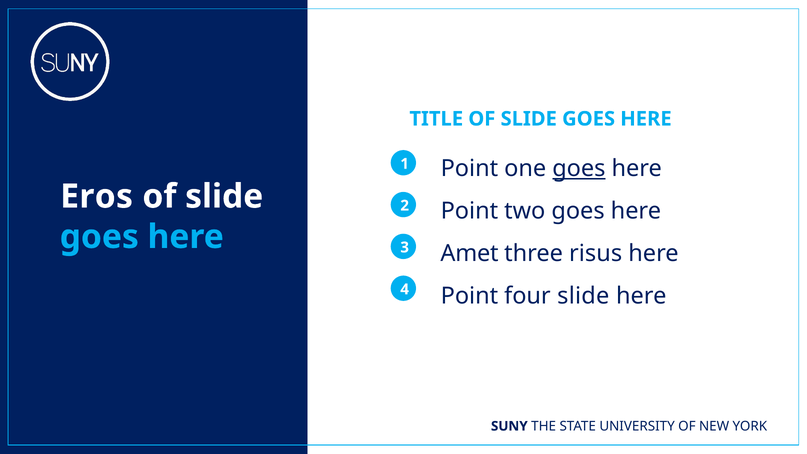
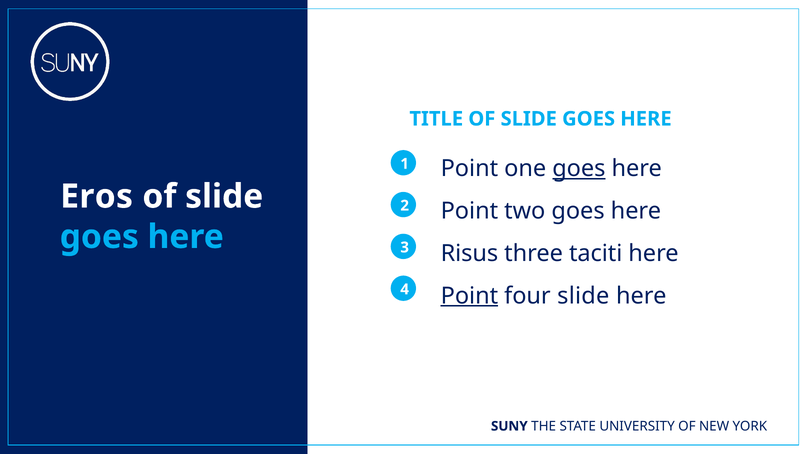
Amet: Amet -> Risus
risus: risus -> taciti
Point at (469, 296) underline: none -> present
